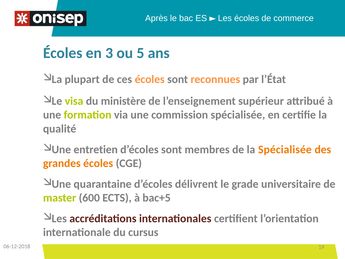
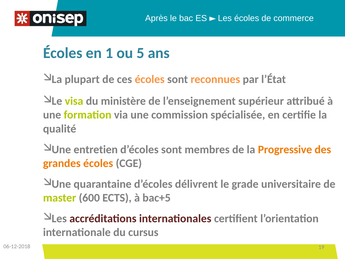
3: 3 -> 1
la Spécialisée: Spécialisée -> Progressive
